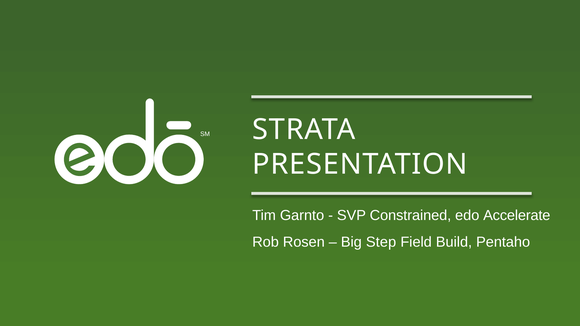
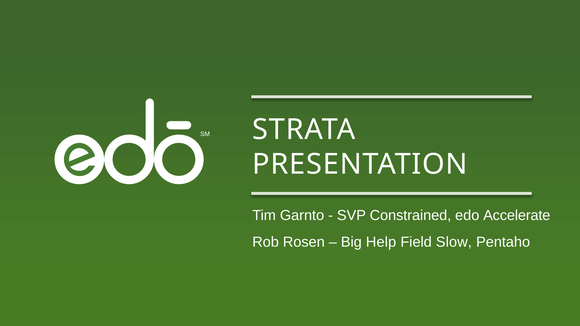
Step: Step -> Help
Build: Build -> Slow
